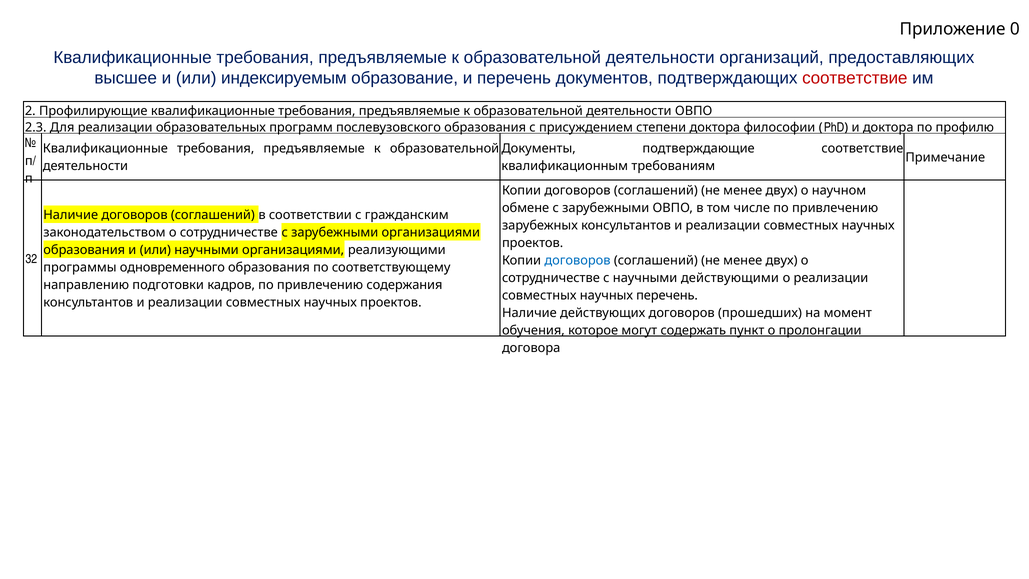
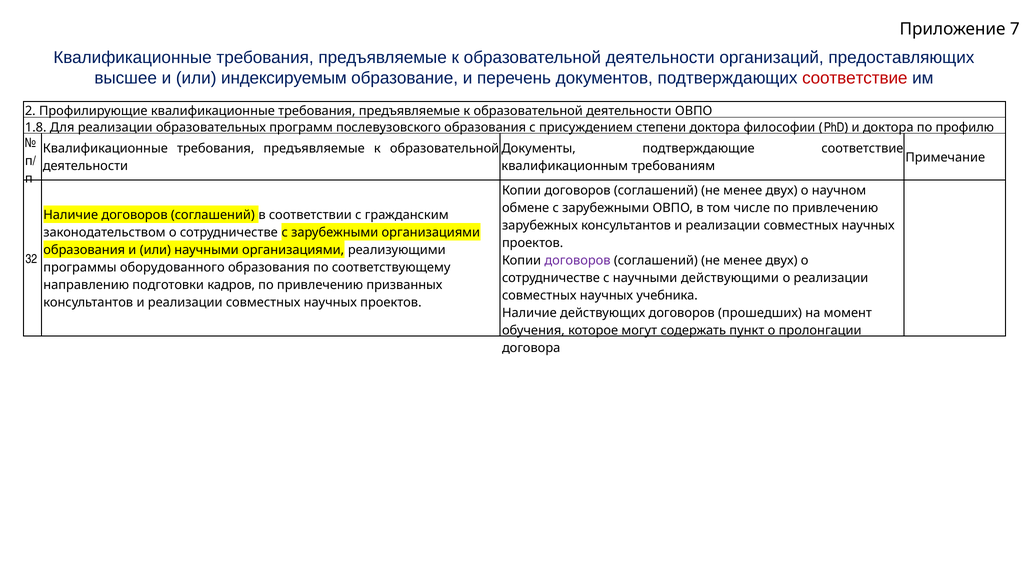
0: 0 -> 7
2.3: 2.3 -> 1.8
договоров at (577, 260) colour: blue -> purple
одновременного: одновременного -> оборудованного
содержания: содержания -> призванных
научных перечень: перечень -> учебника
